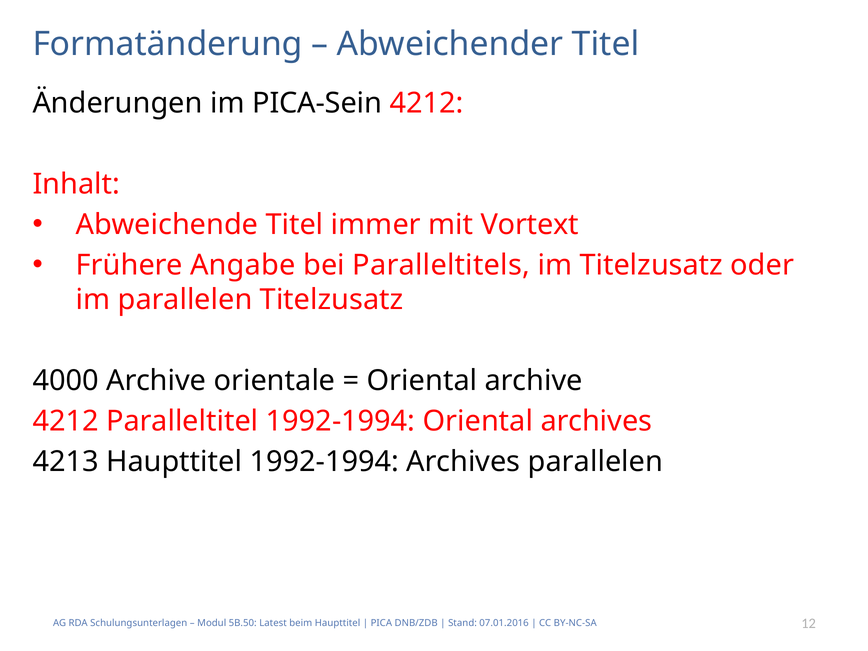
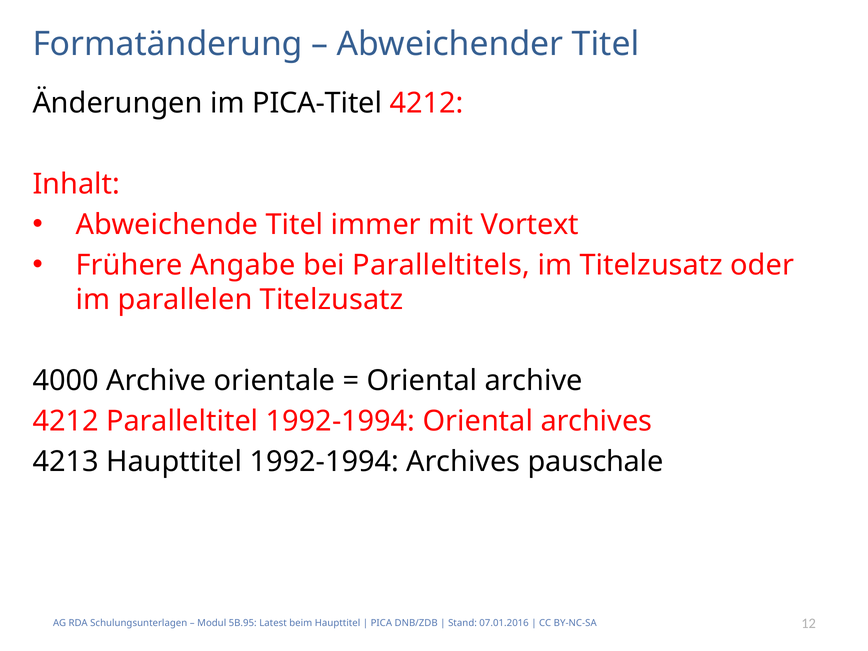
PICA-Sein: PICA-Sein -> PICA-Titel
Archives parallelen: parallelen -> pauschale
5B.50: 5B.50 -> 5B.95
